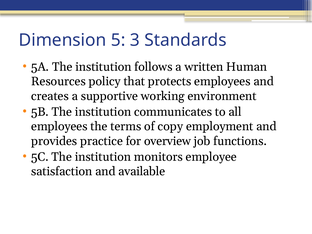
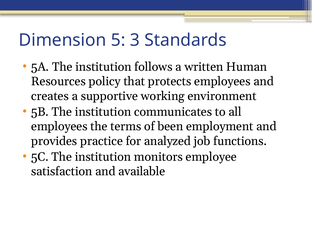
copy: copy -> been
overview: overview -> analyzed
